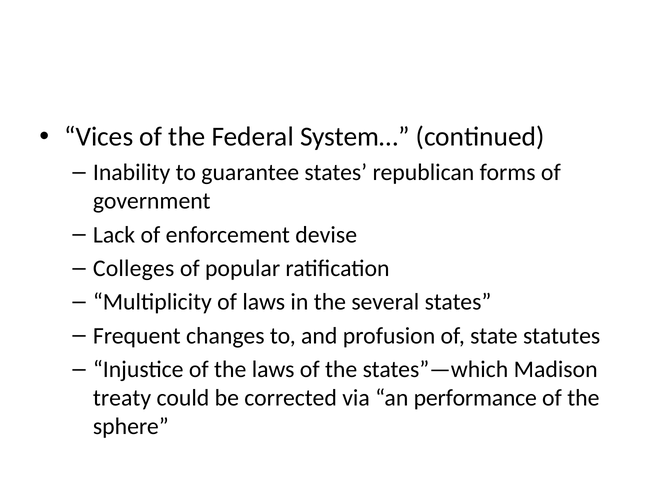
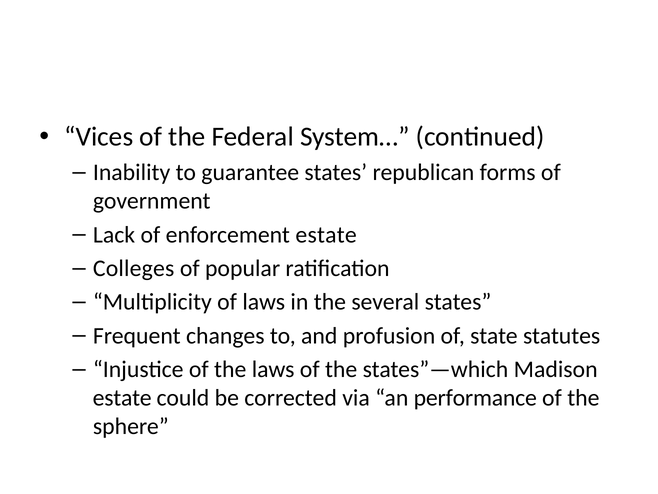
enforcement devise: devise -> estate
treaty at (122, 398): treaty -> estate
